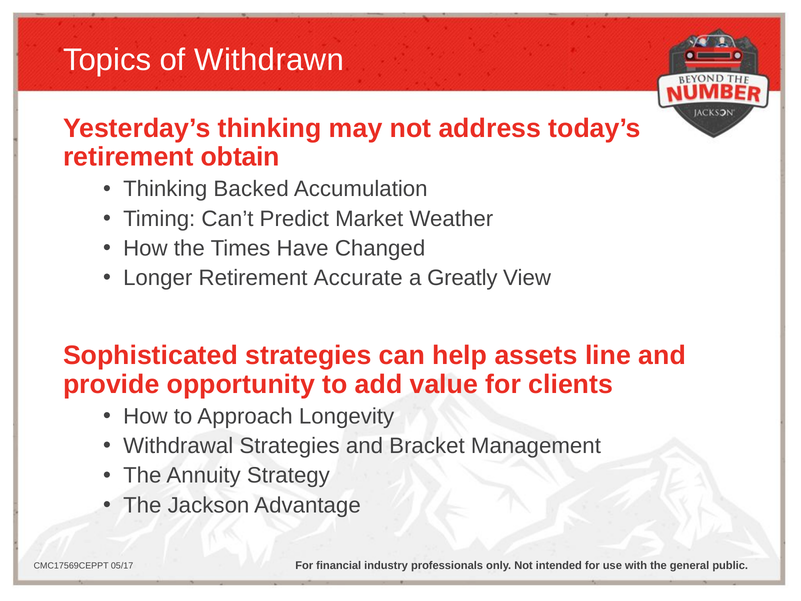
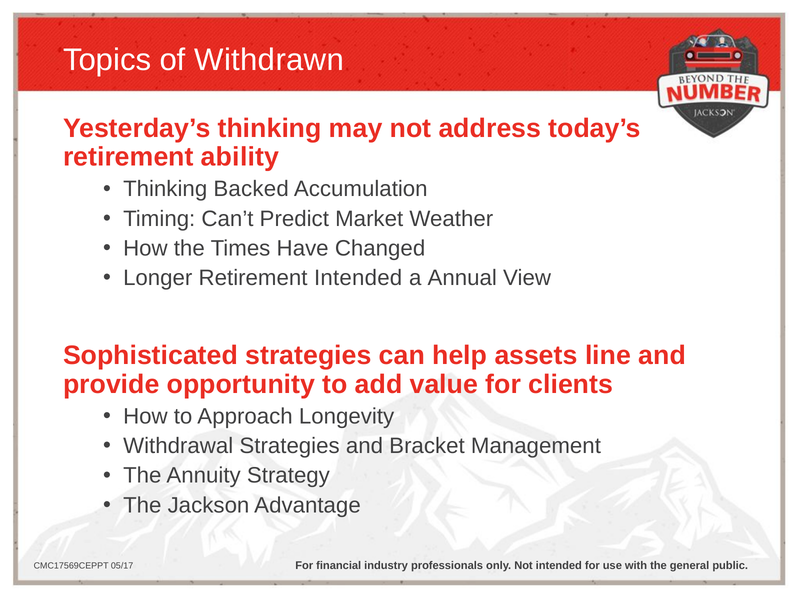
obtain: obtain -> ability
Retirement Accurate: Accurate -> Intended
Greatly: Greatly -> Annual
